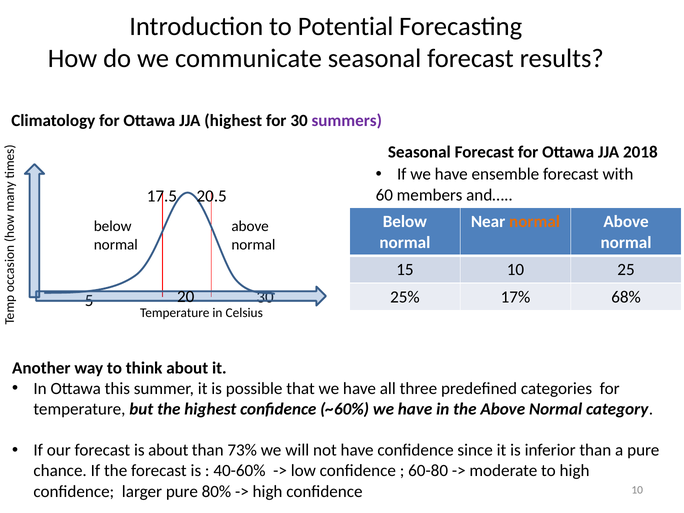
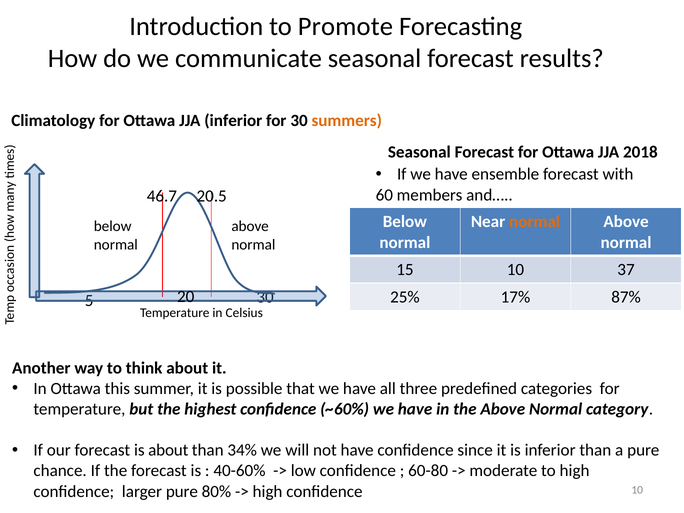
Potential: Potential -> Promote
JJA highest: highest -> inferior
summers colour: purple -> orange
17.5: 17.5 -> 46.7
25: 25 -> 37
68%: 68% -> 87%
73%: 73% -> 34%
